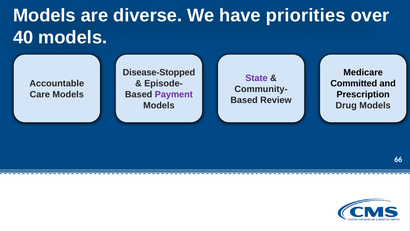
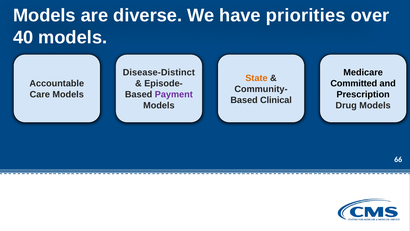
Disease-Stopped: Disease-Stopped -> Disease-Distinct
State colour: purple -> orange
Review: Review -> Clinical
